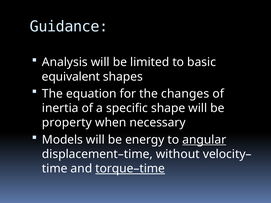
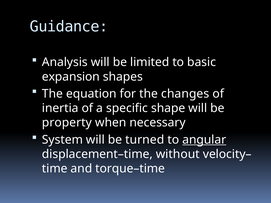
equivalent: equivalent -> expansion
Models: Models -> System
energy: energy -> turned
torque–time underline: present -> none
